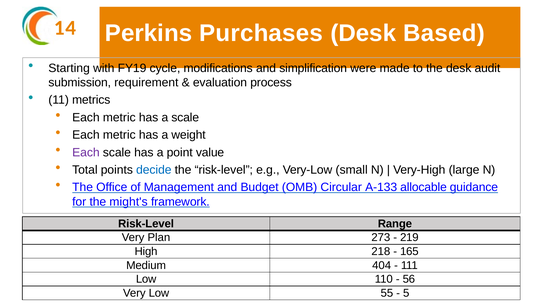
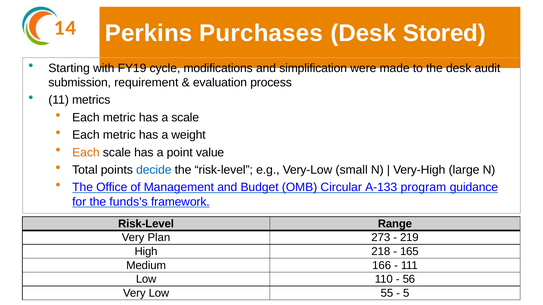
Based: Based -> Stored
Each at (86, 153) colour: purple -> orange
allocable: allocable -> program
might's: might's -> funds's
404: 404 -> 166
